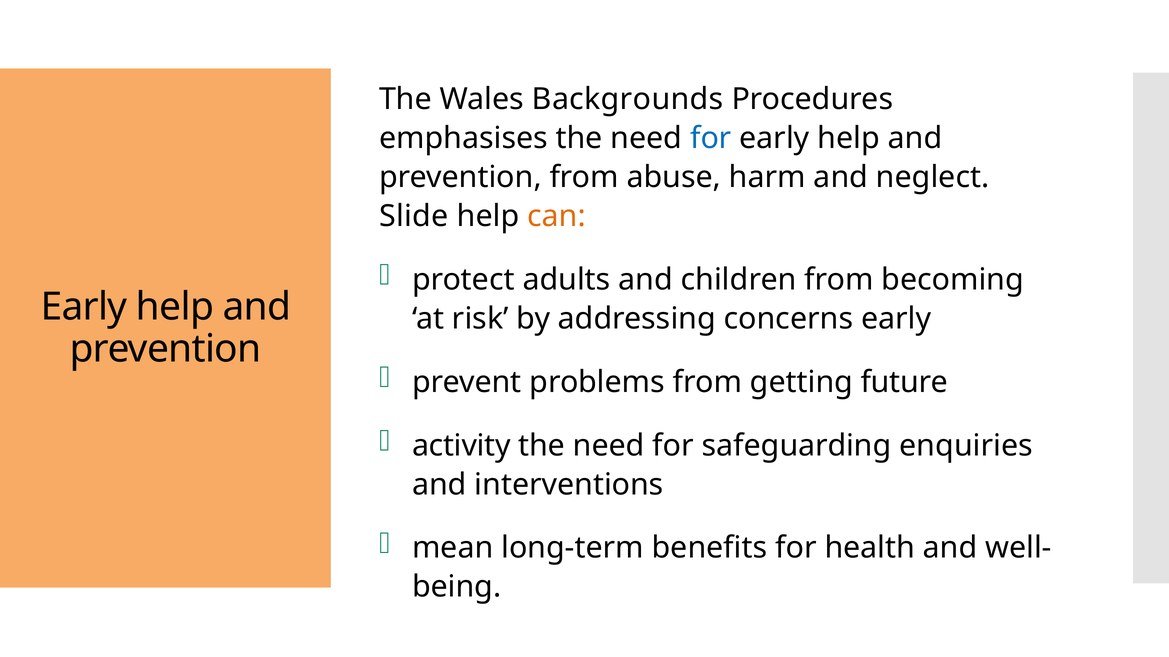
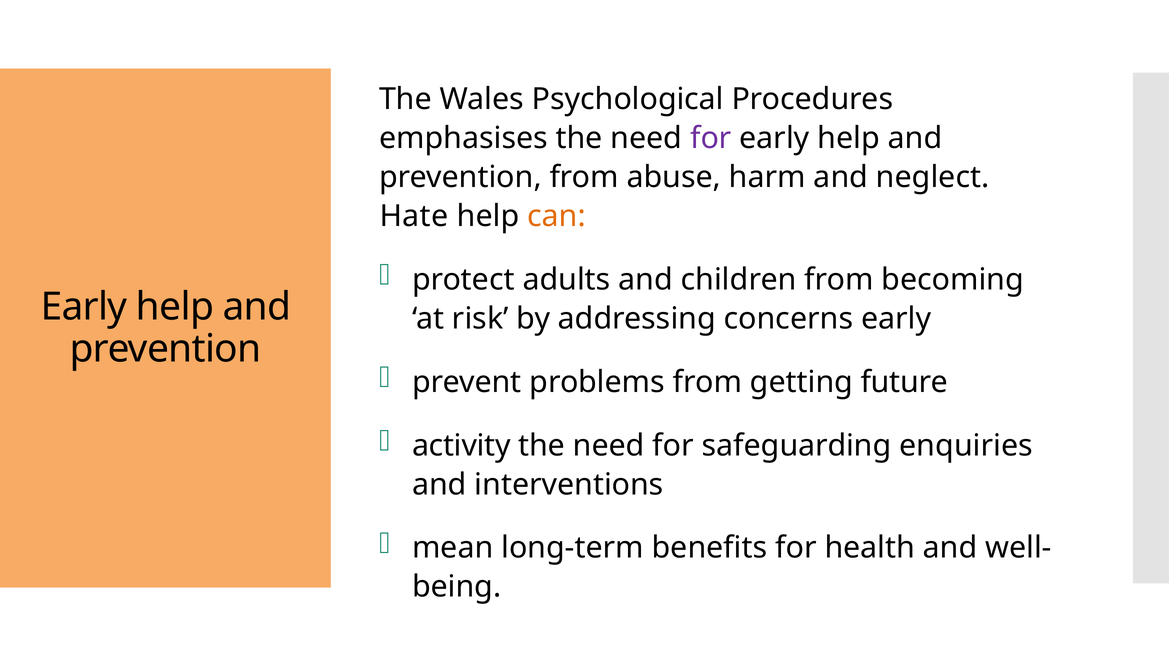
Backgrounds: Backgrounds -> Psychological
for at (711, 138) colour: blue -> purple
Slide: Slide -> Hate
